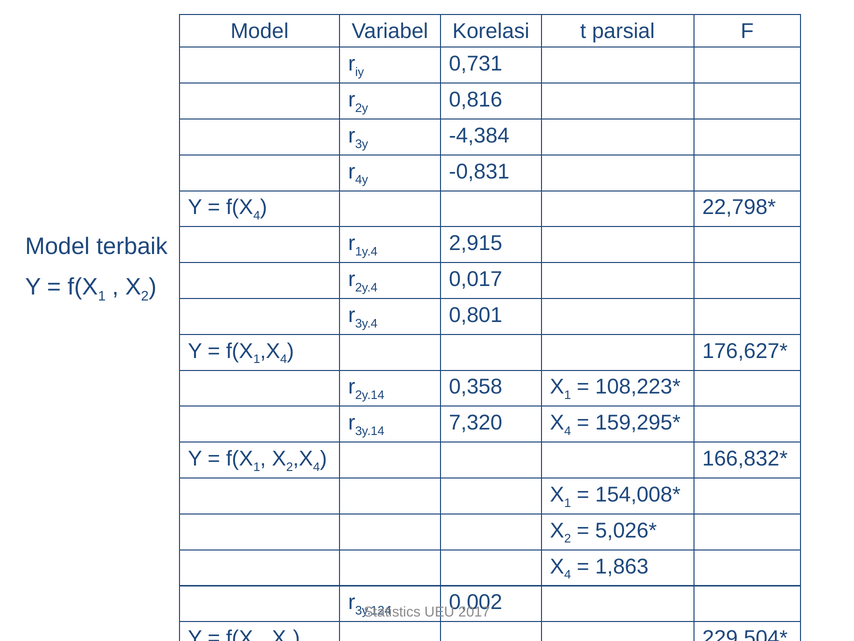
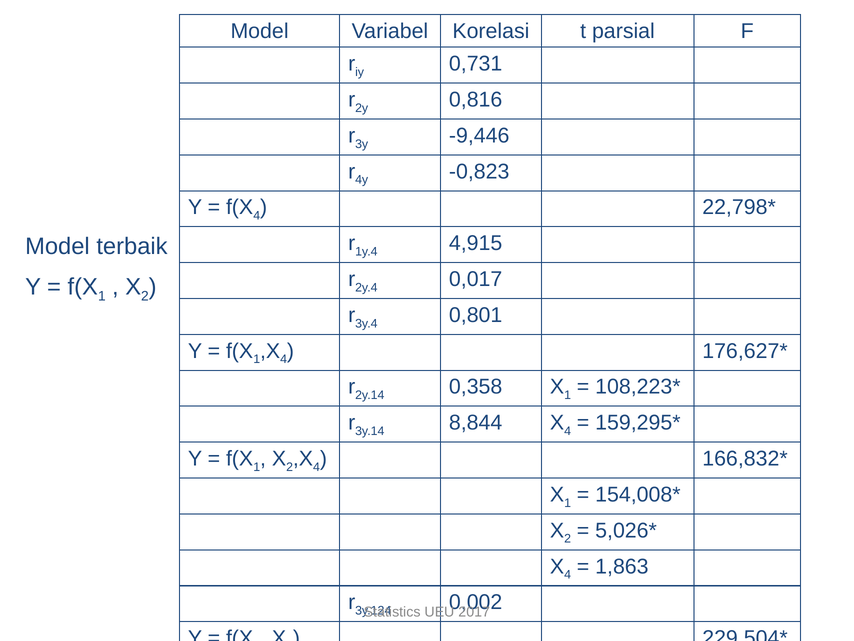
-4,384: -4,384 -> -9,446
-0,831: -0,831 -> -0,823
2,915: 2,915 -> 4,915
7,320: 7,320 -> 8,844
